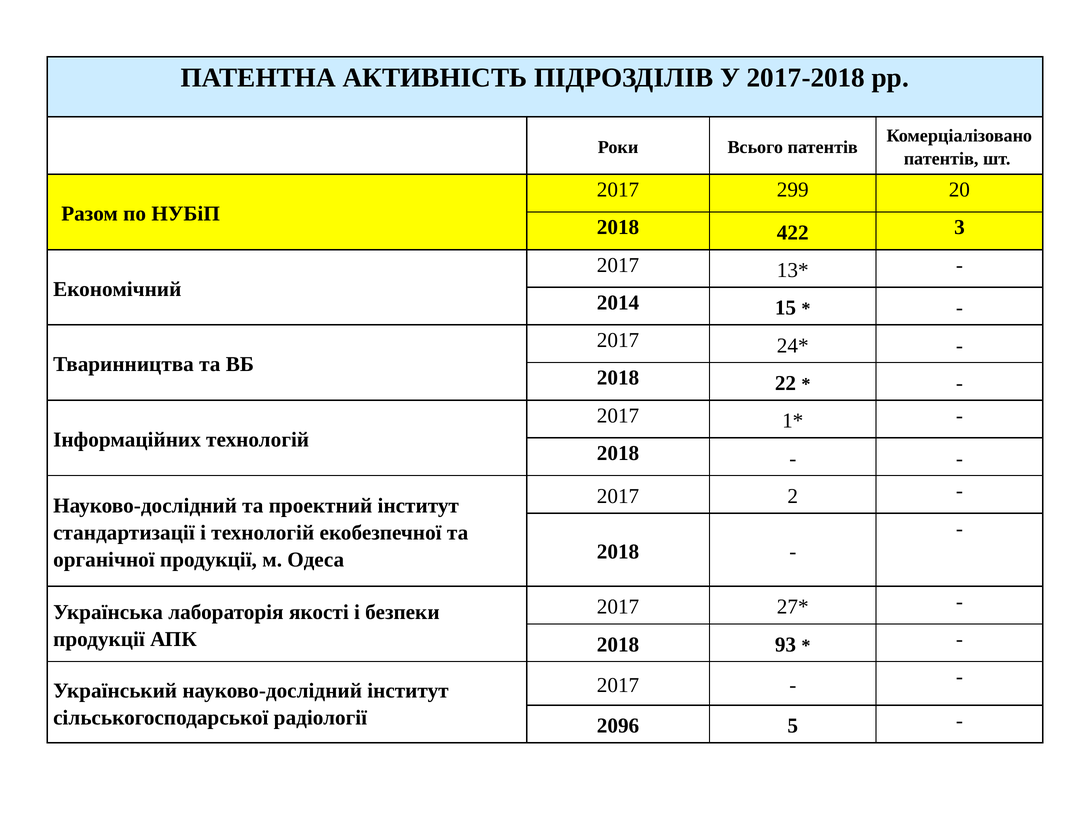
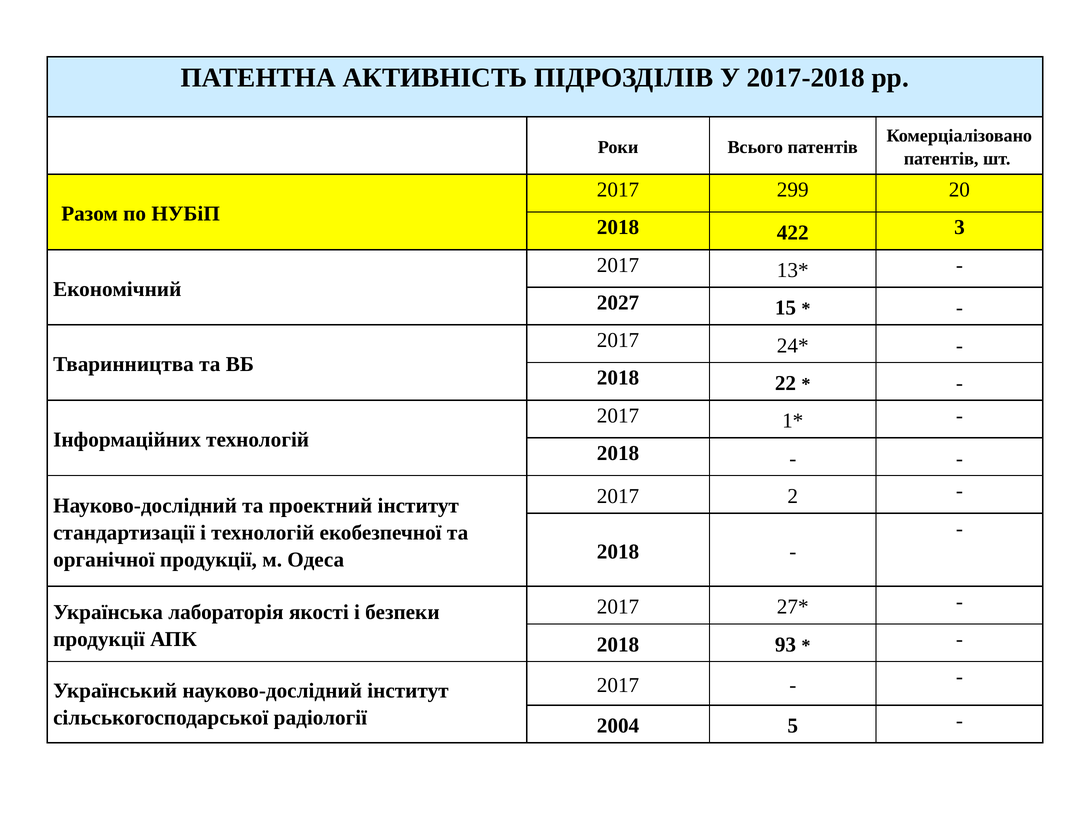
2014: 2014 -> 2027
2096: 2096 -> 2004
